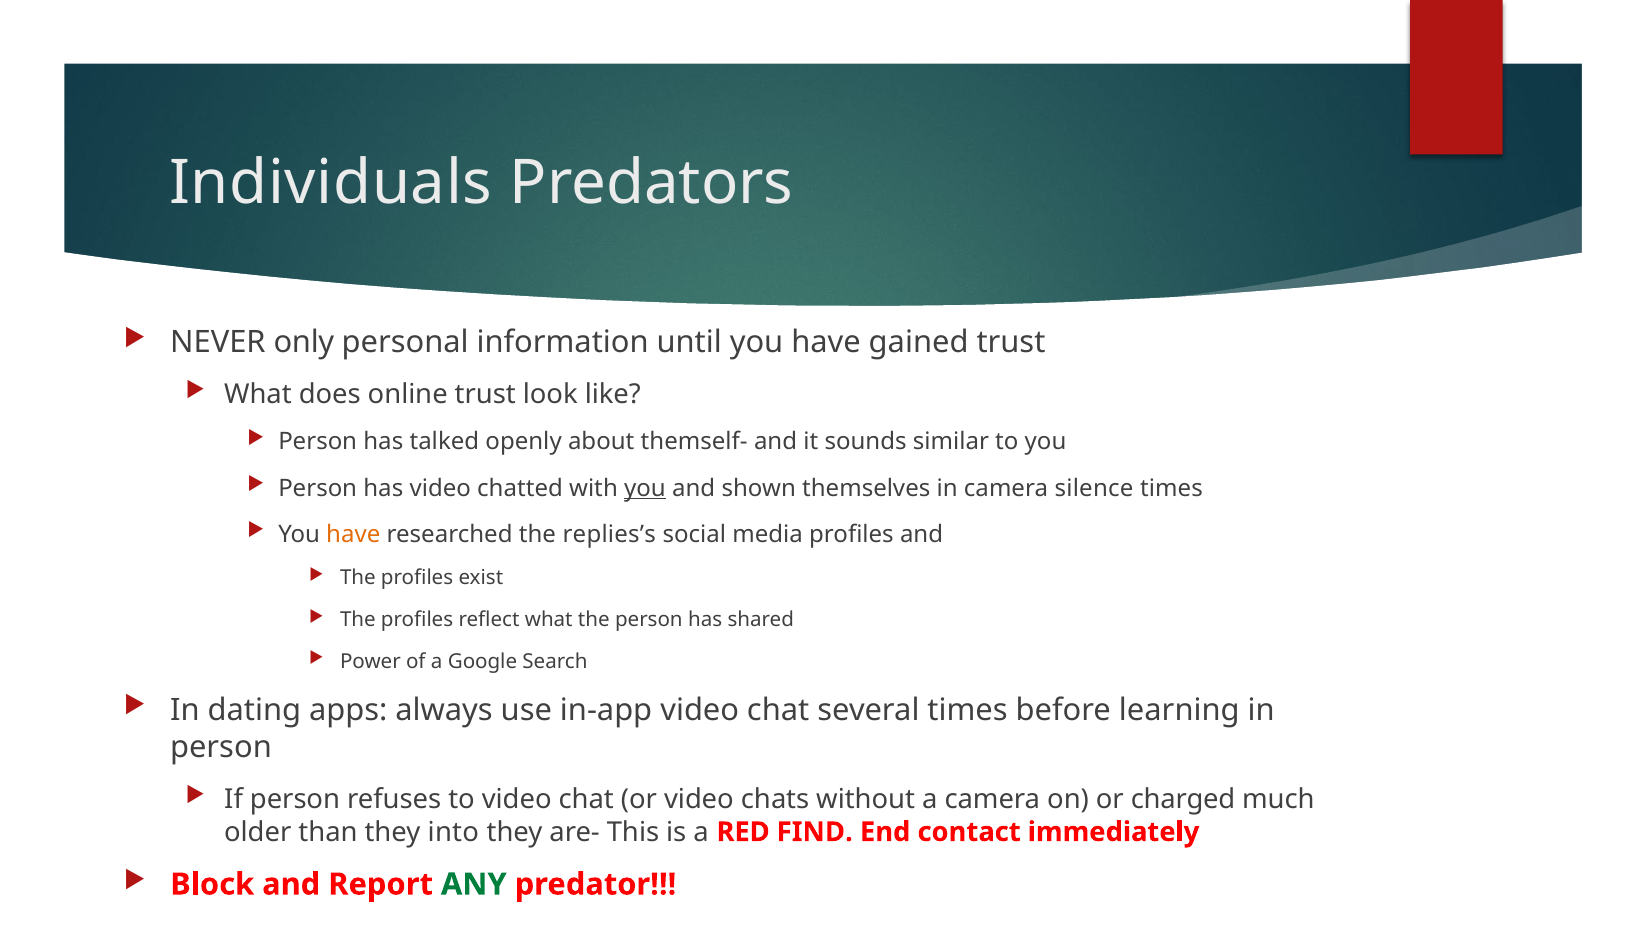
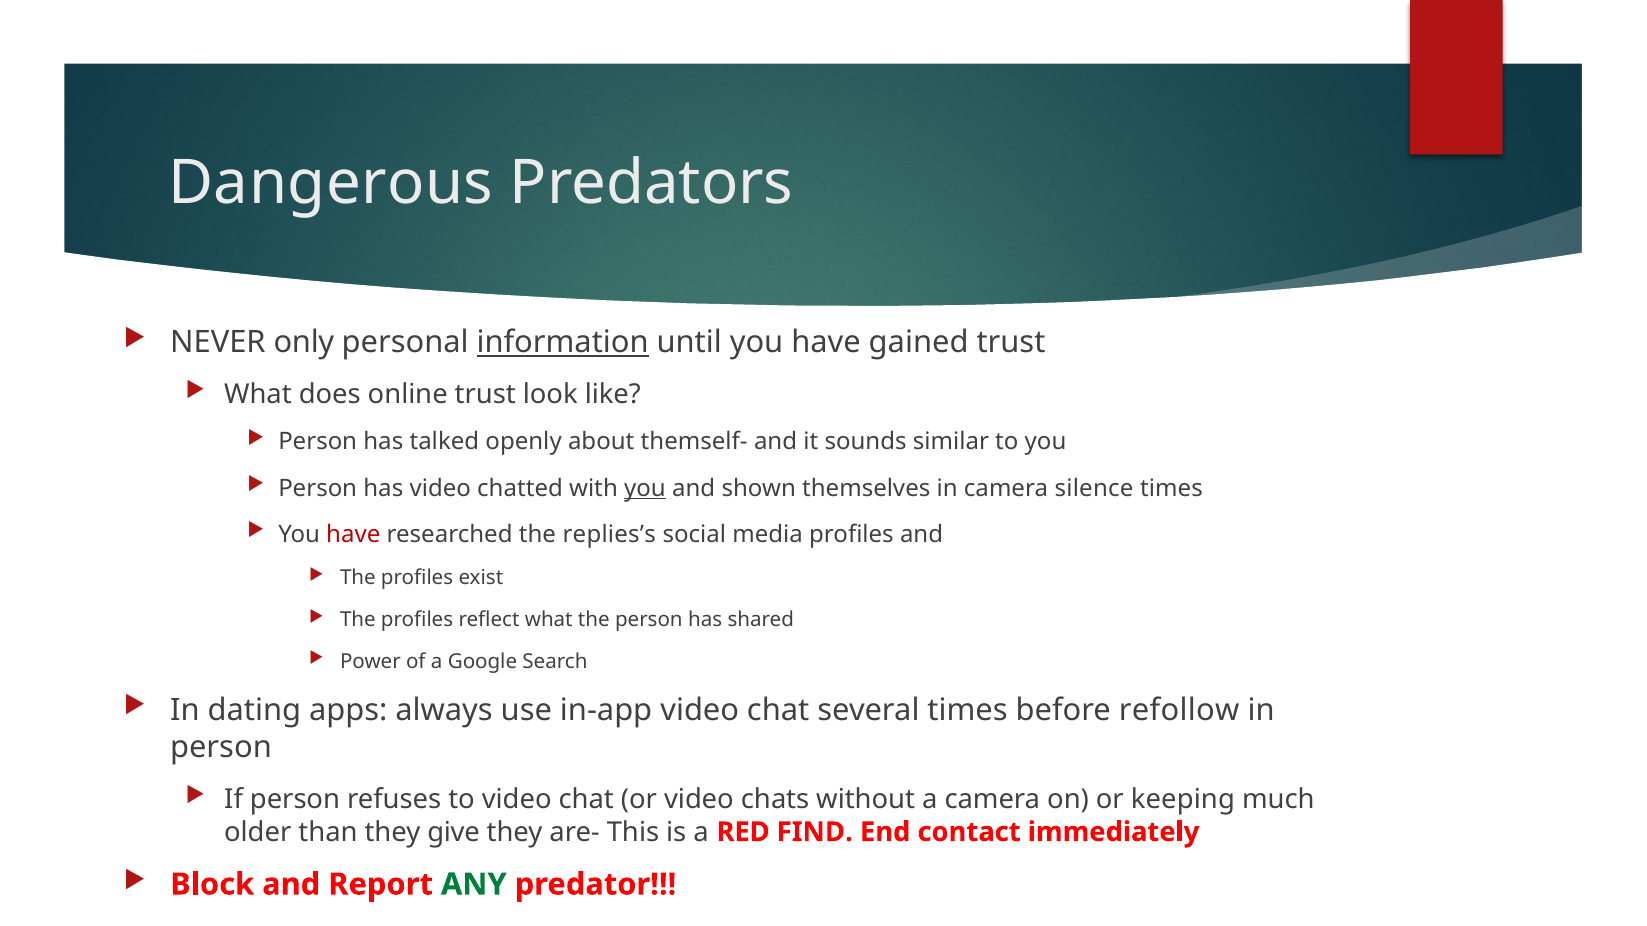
Individuals: Individuals -> Dangerous
information underline: none -> present
have at (353, 534) colour: orange -> red
learning: learning -> refollow
charged: charged -> keeping
into: into -> give
